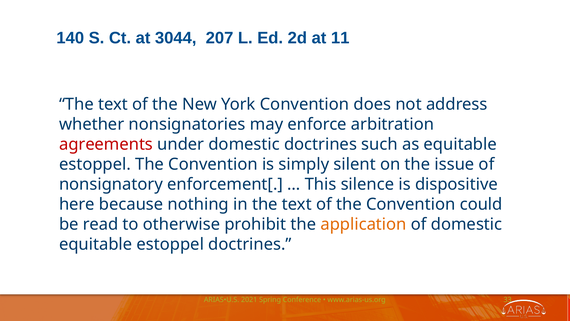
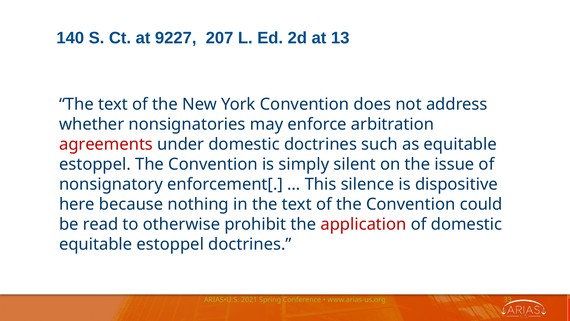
3044: 3044 -> 9227
11: 11 -> 13
application colour: orange -> red
